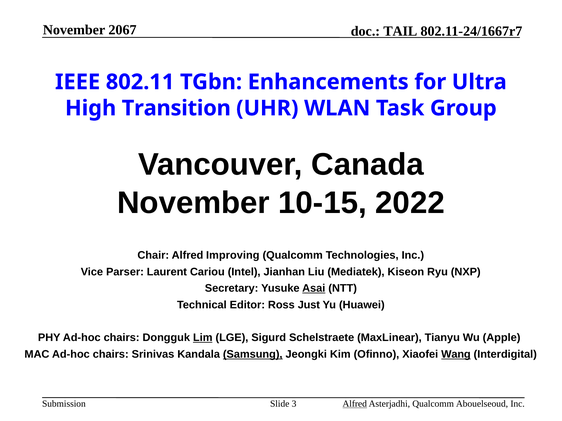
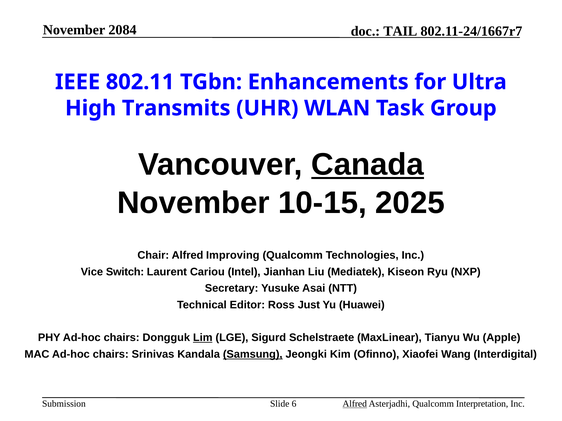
2067: 2067 -> 2084
Transition: Transition -> Transmits
Canada underline: none -> present
2022: 2022 -> 2025
Parser: Parser -> Switch
Asai underline: present -> none
Wang underline: present -> none
3: 3 -> 6
Abouelseoud: Abouelseoud -> Interpretation
